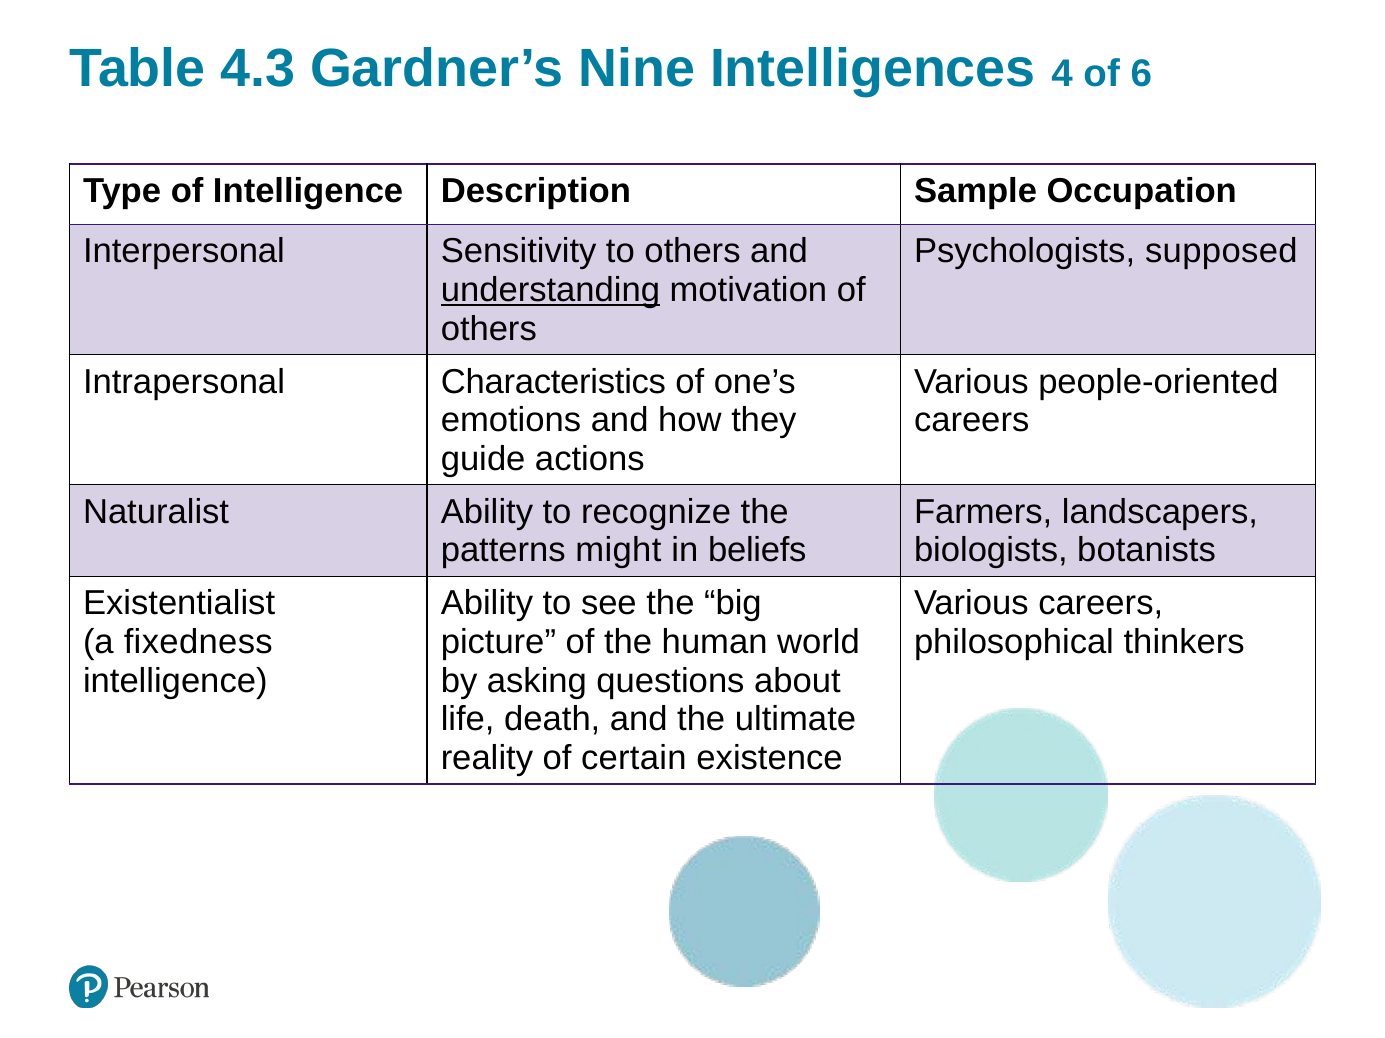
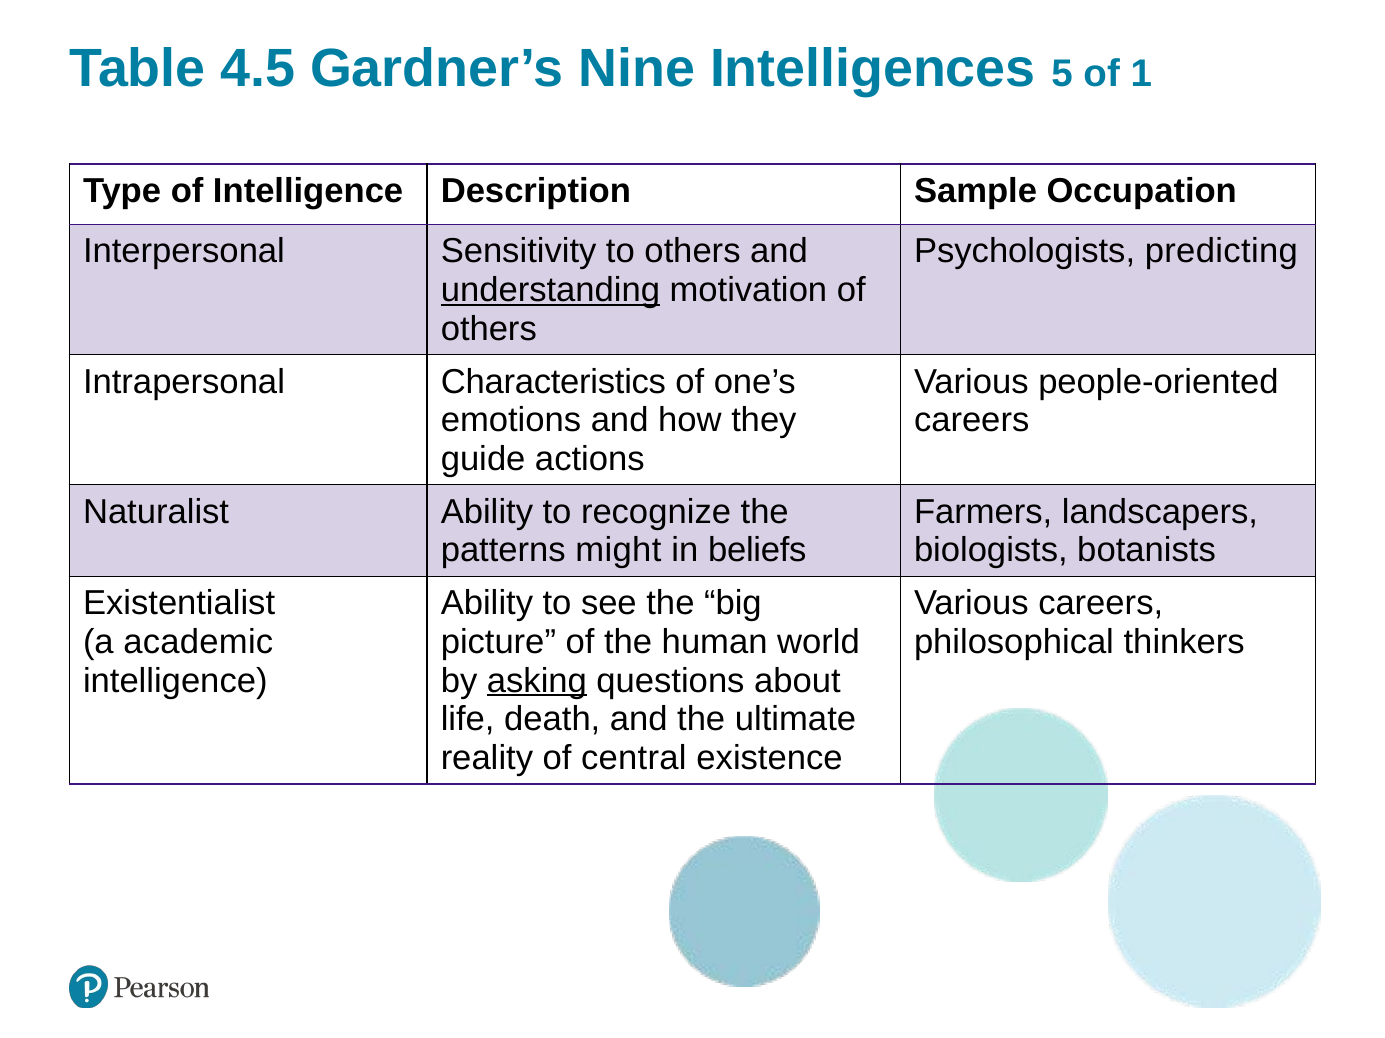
4.3: 4.3 -> 4.5
4: 4 -> 5
6: 6 -> 1
supposed: supposed -> predicting
fixedness: fixedness -> academic
asking underline: none -> present
certain: certain -> central
